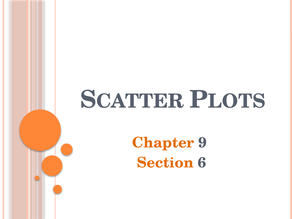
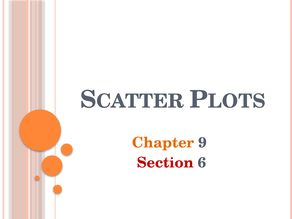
Section colour: orange -> red
